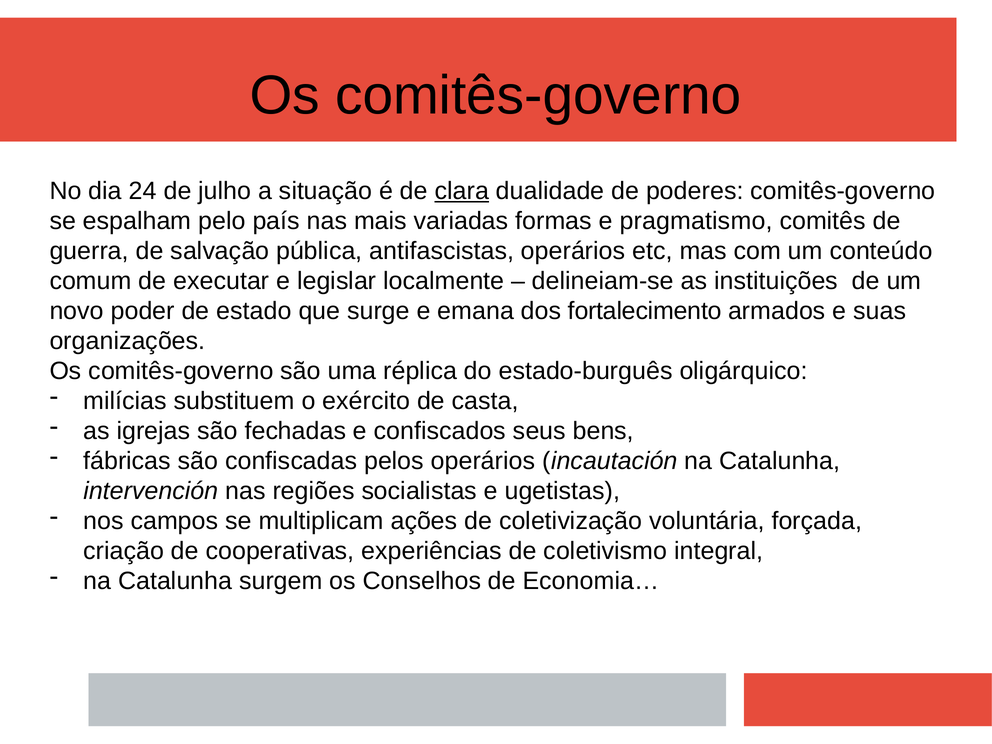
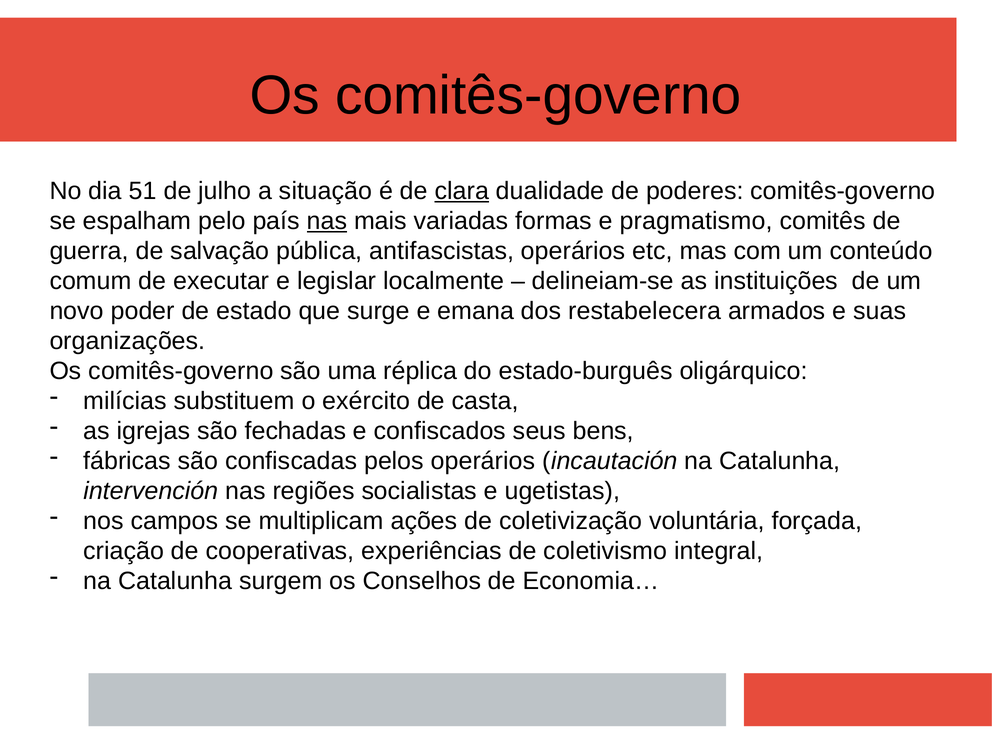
24: 24 -> 51
nas at (327, 221) underline: none -> present
fortalecimento: fortalecimento -> restabelecera
